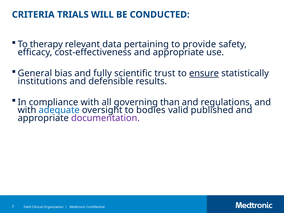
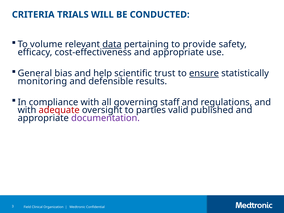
therapy: therapy -> volume
data underline: none -> present
fully: fully -> help
institutions: institutions -> monitoring
than: than -> staff
adequate colour: blue -> red
bodies: bodies -> parties
